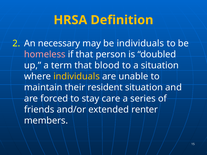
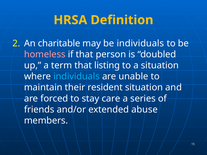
necessary: necessary -> charitable
blood: blood -> listing
individuals at (77, 77) colour: yellow -> light blue
renter: renter -> abuse
